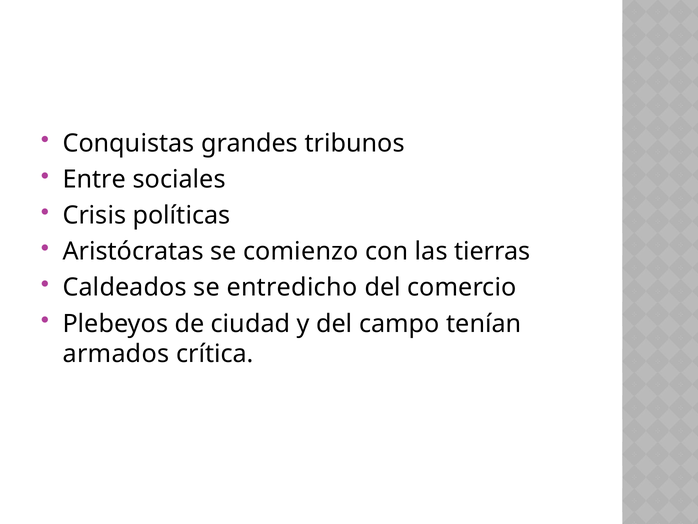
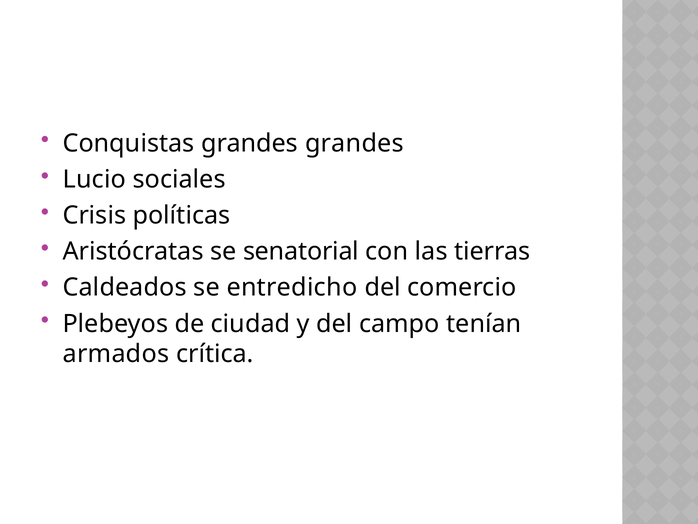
grandes tribunos: tribunos -> grandes
Entre: Entre -> Lucio
comienzo: comienzo -> senatorial
